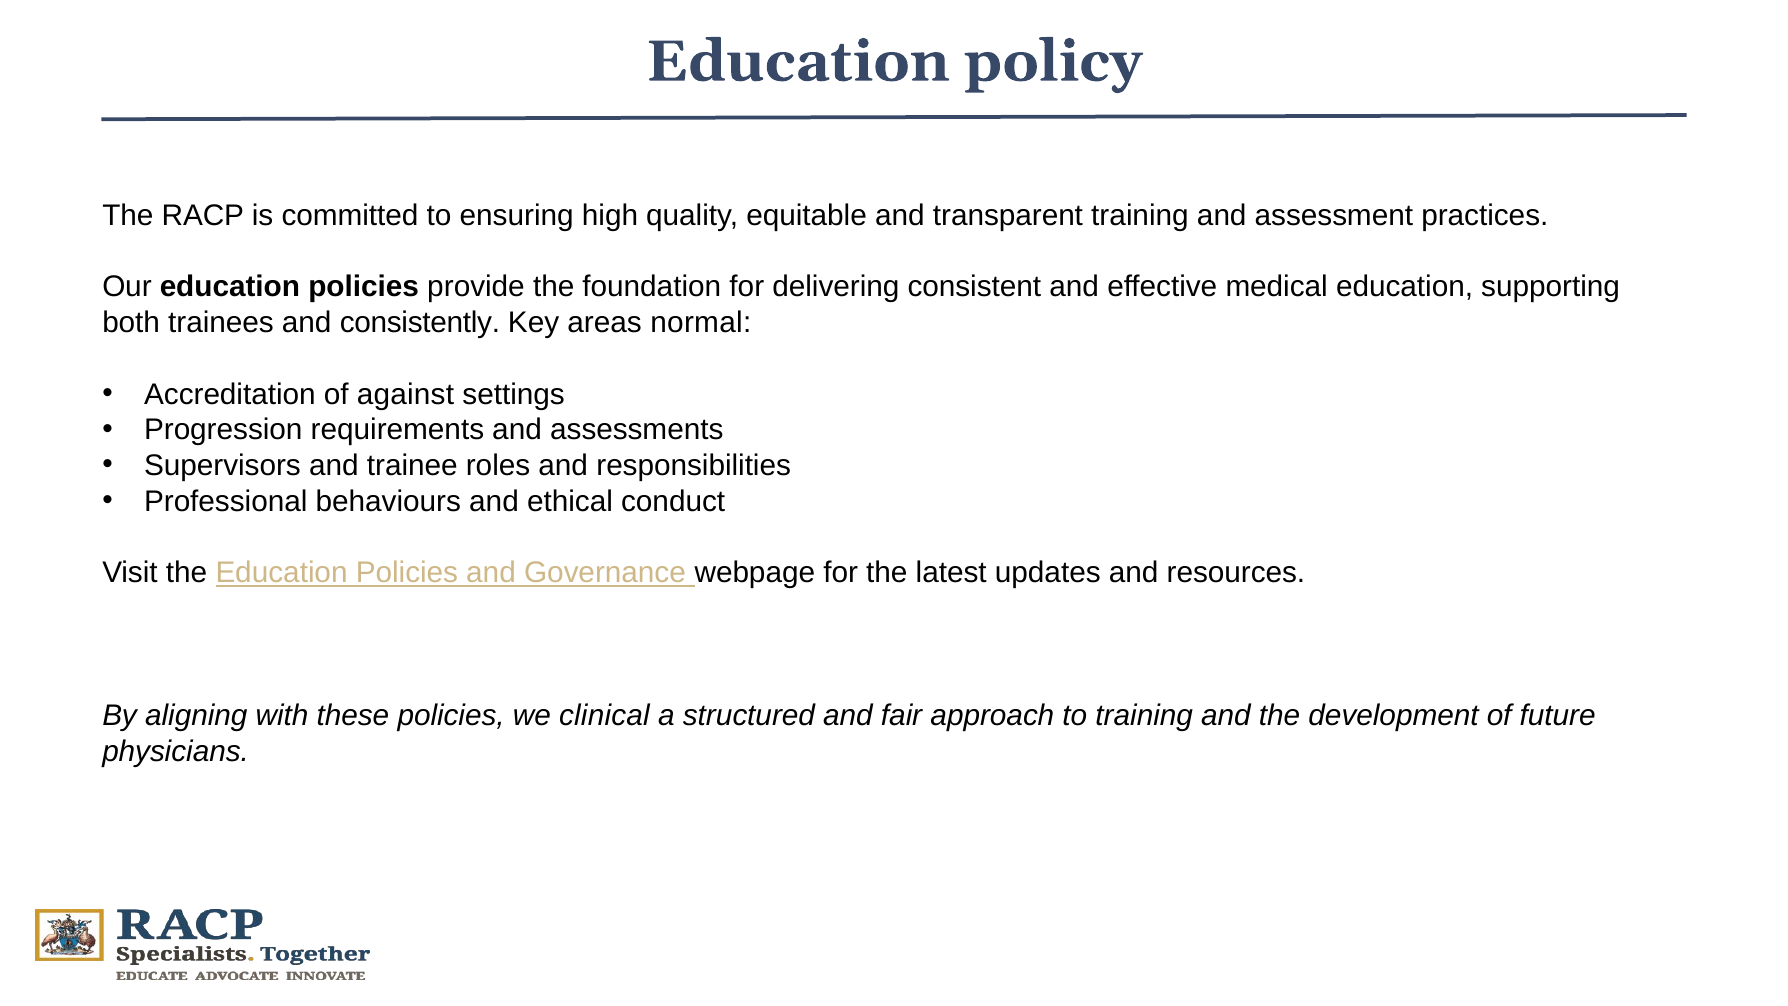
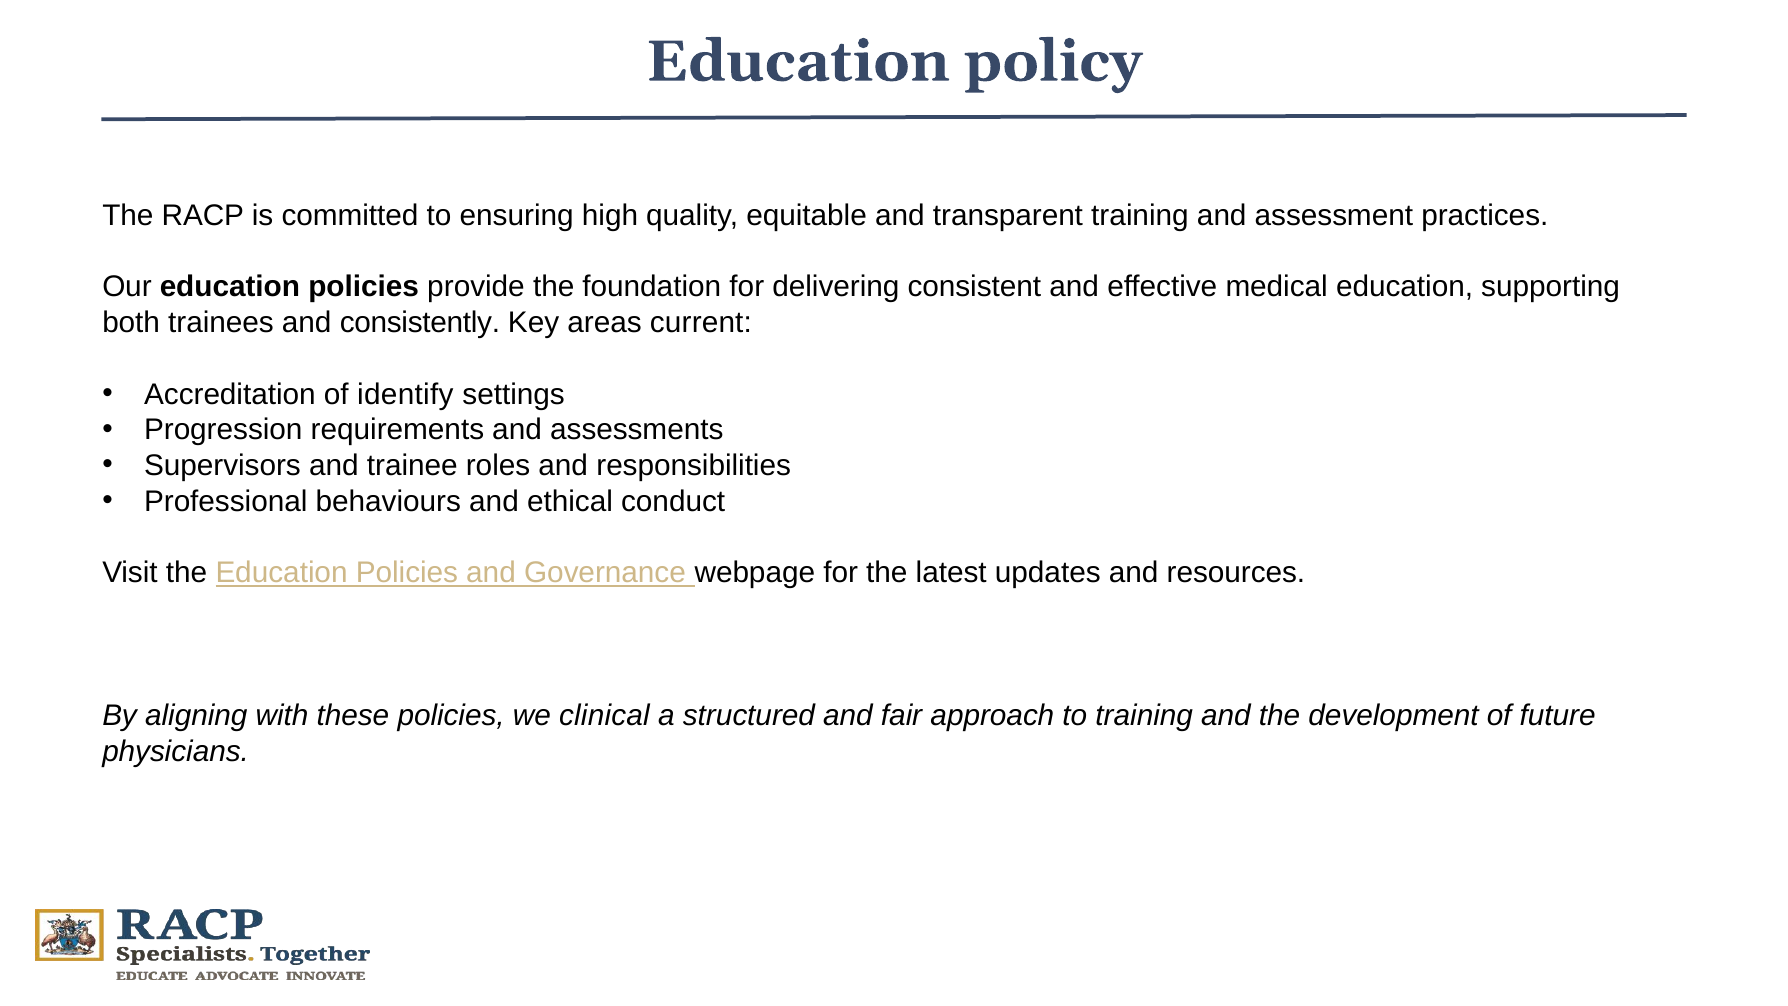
normal: normal -> current
against: against -> identify
